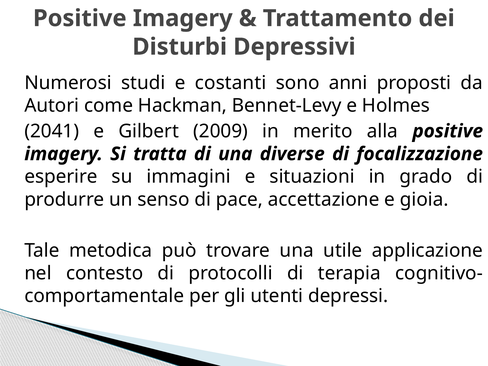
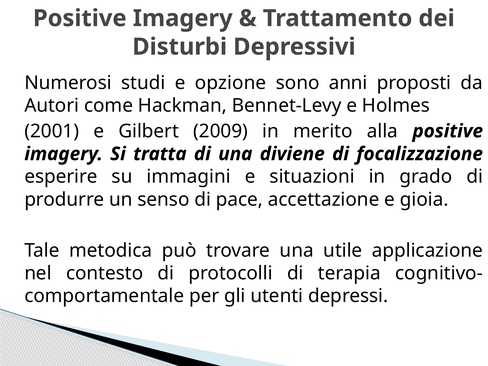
costanti: costanti -> opzione
2041: 2041 -> 2001
diverse: diverse -> diviene
